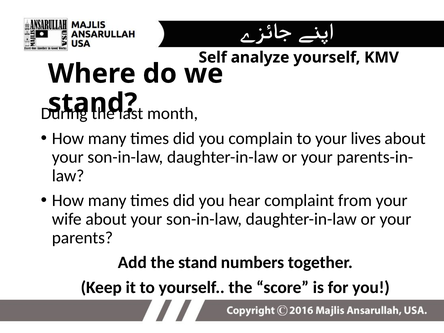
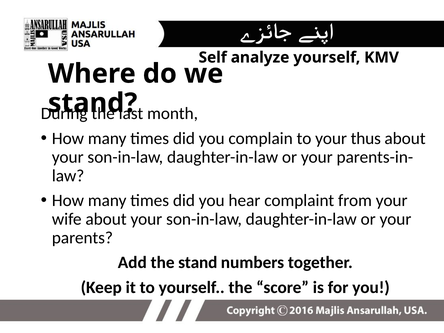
lives: lives -> thus
